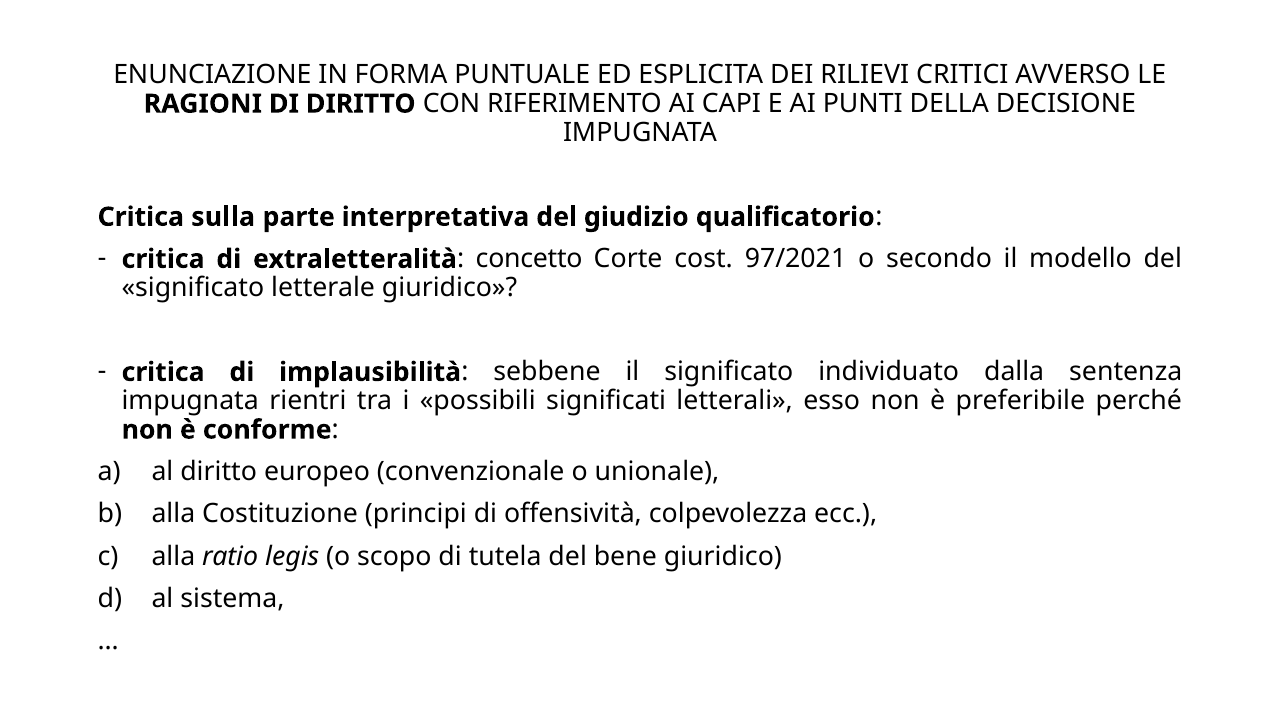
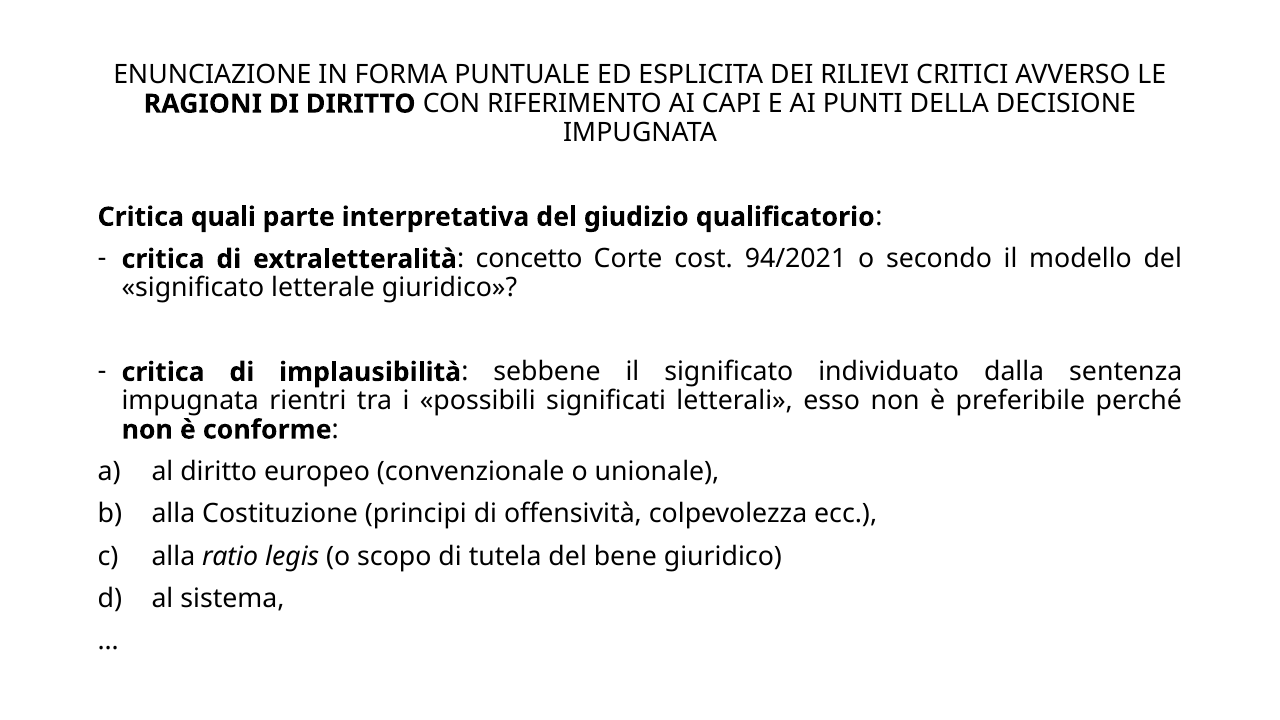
sulla: sulla -> quali
97/2021: 97/2021 -> 94/2021
